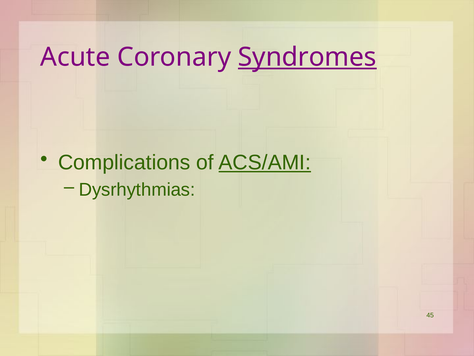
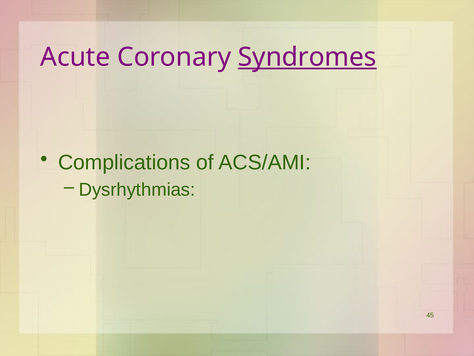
ACS/AMI underline: present -> none
